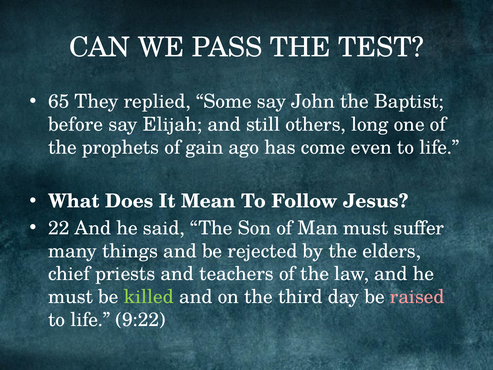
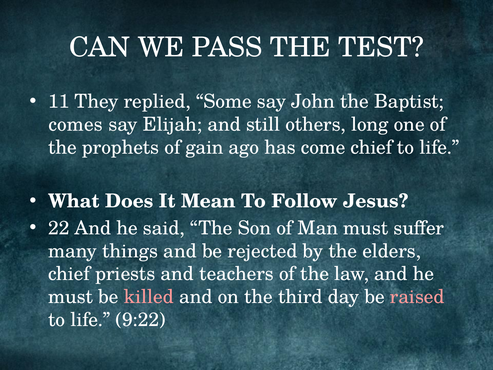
65: 65 -> 11
before: before -> comes
come even: even -> chief
killed colour: light green -> pink
